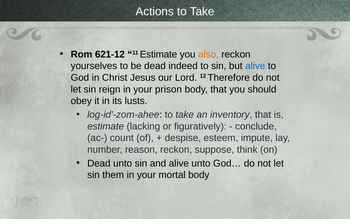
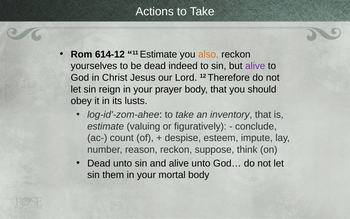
621-12: 621-12 -> 614-12
alive at (255, 66) colour: blue -> purple
prison: prison -> prayer
lacking: lacking -> valuing
